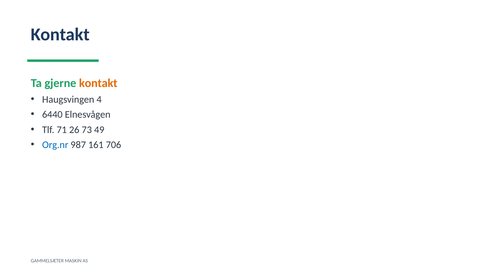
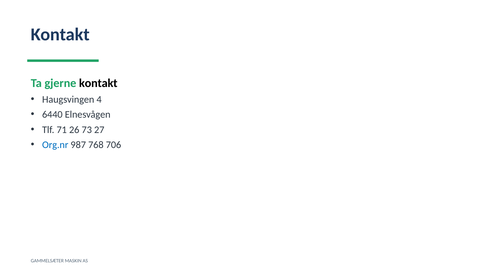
kontakt at (98, 83) colour: orange -> black
49: 49 -> 27
161: 161 -> 768
